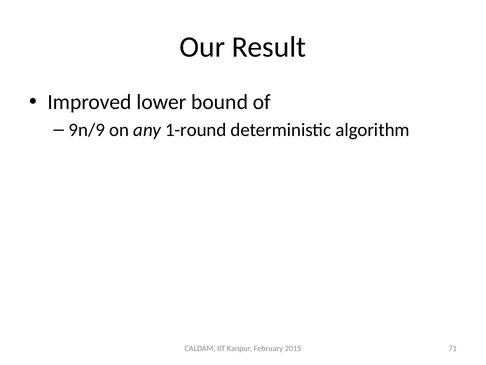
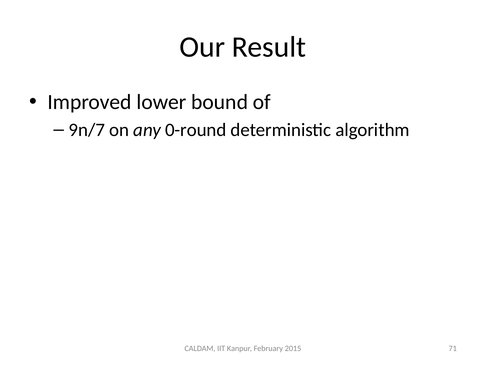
9n/9: 9n/9 -> 9n/7
1-round: 1-round -> 0-round
